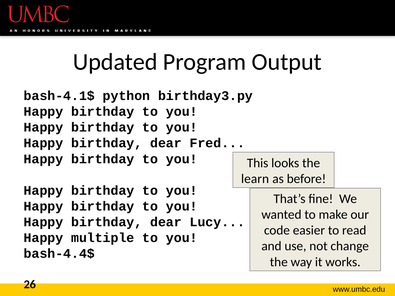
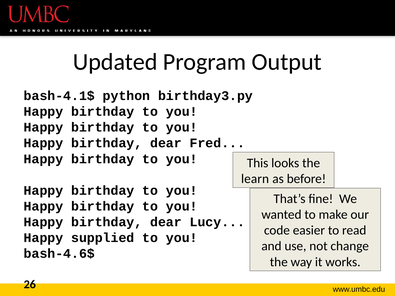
multiple: multiple -> supplied
bash-4.4$: bash-4.4$ -> bash-4.6$
